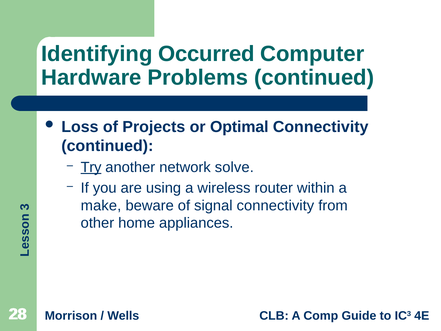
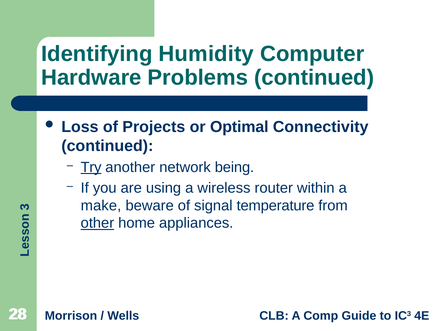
Occurred: Occurred -> Humidity
solve: solve -> being
signal connectivity: connectivity -> temperature
other underline: none -> present
